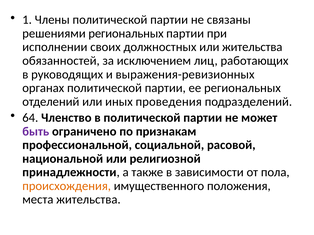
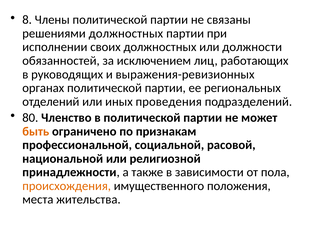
1: 1 -> 8
решениями региональных: региональных -> должностных
или жительства: жительства -> должности
64: 64 -> 80
быть colour: purple -> orange
